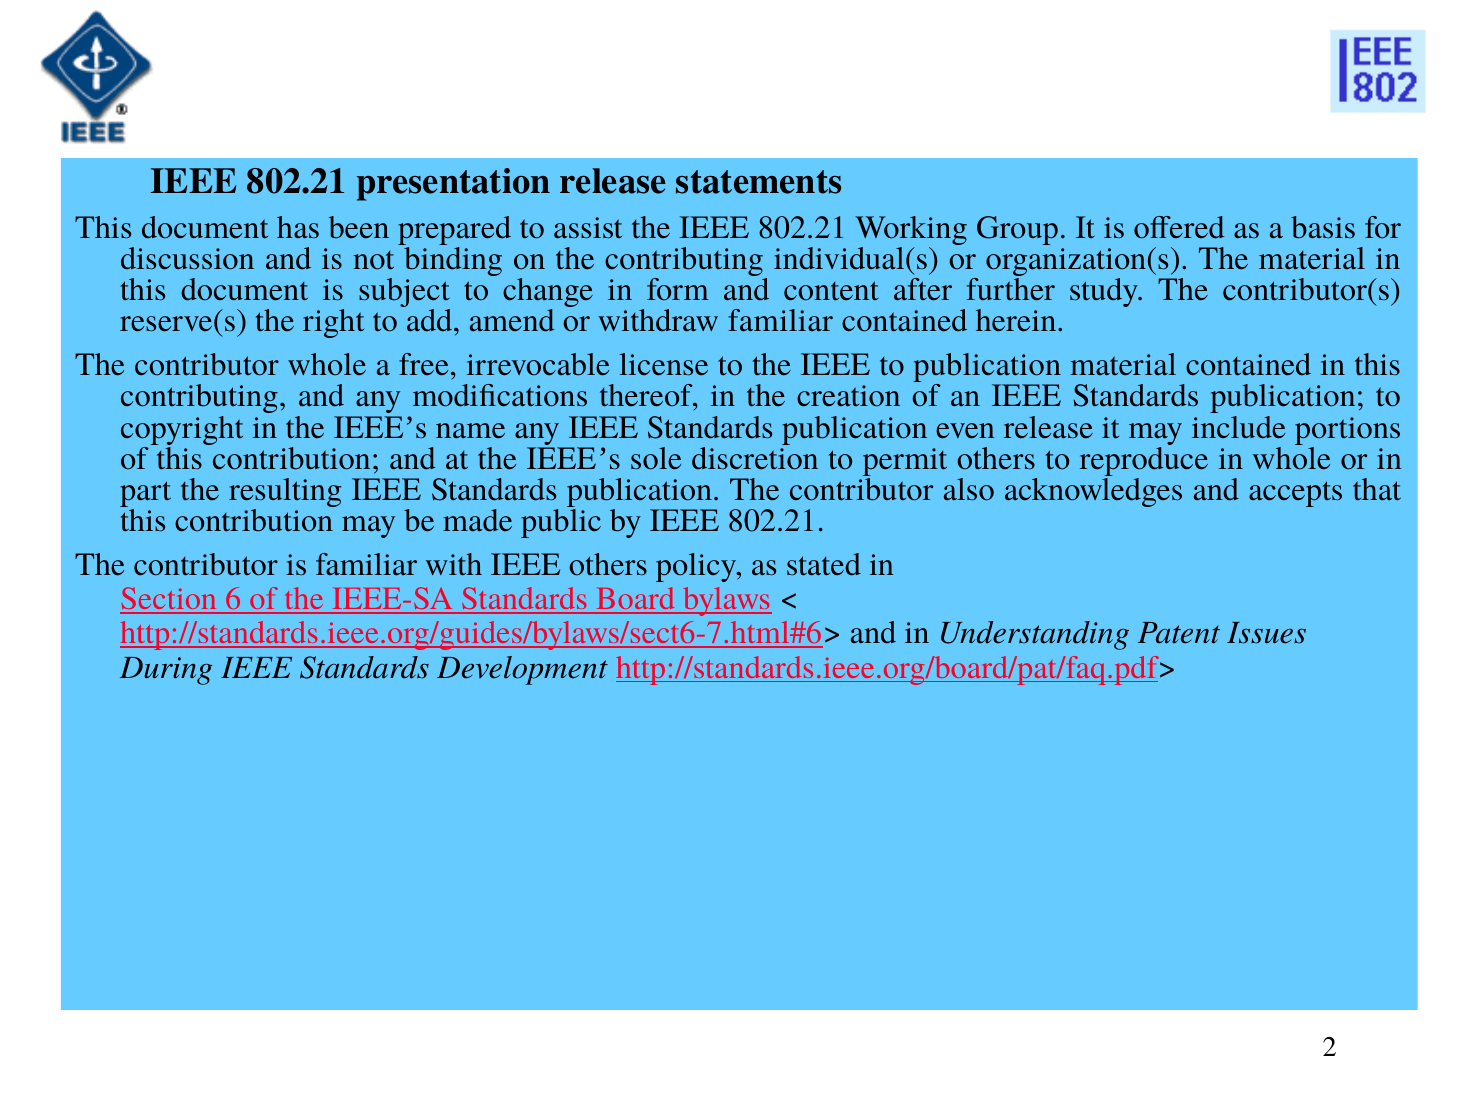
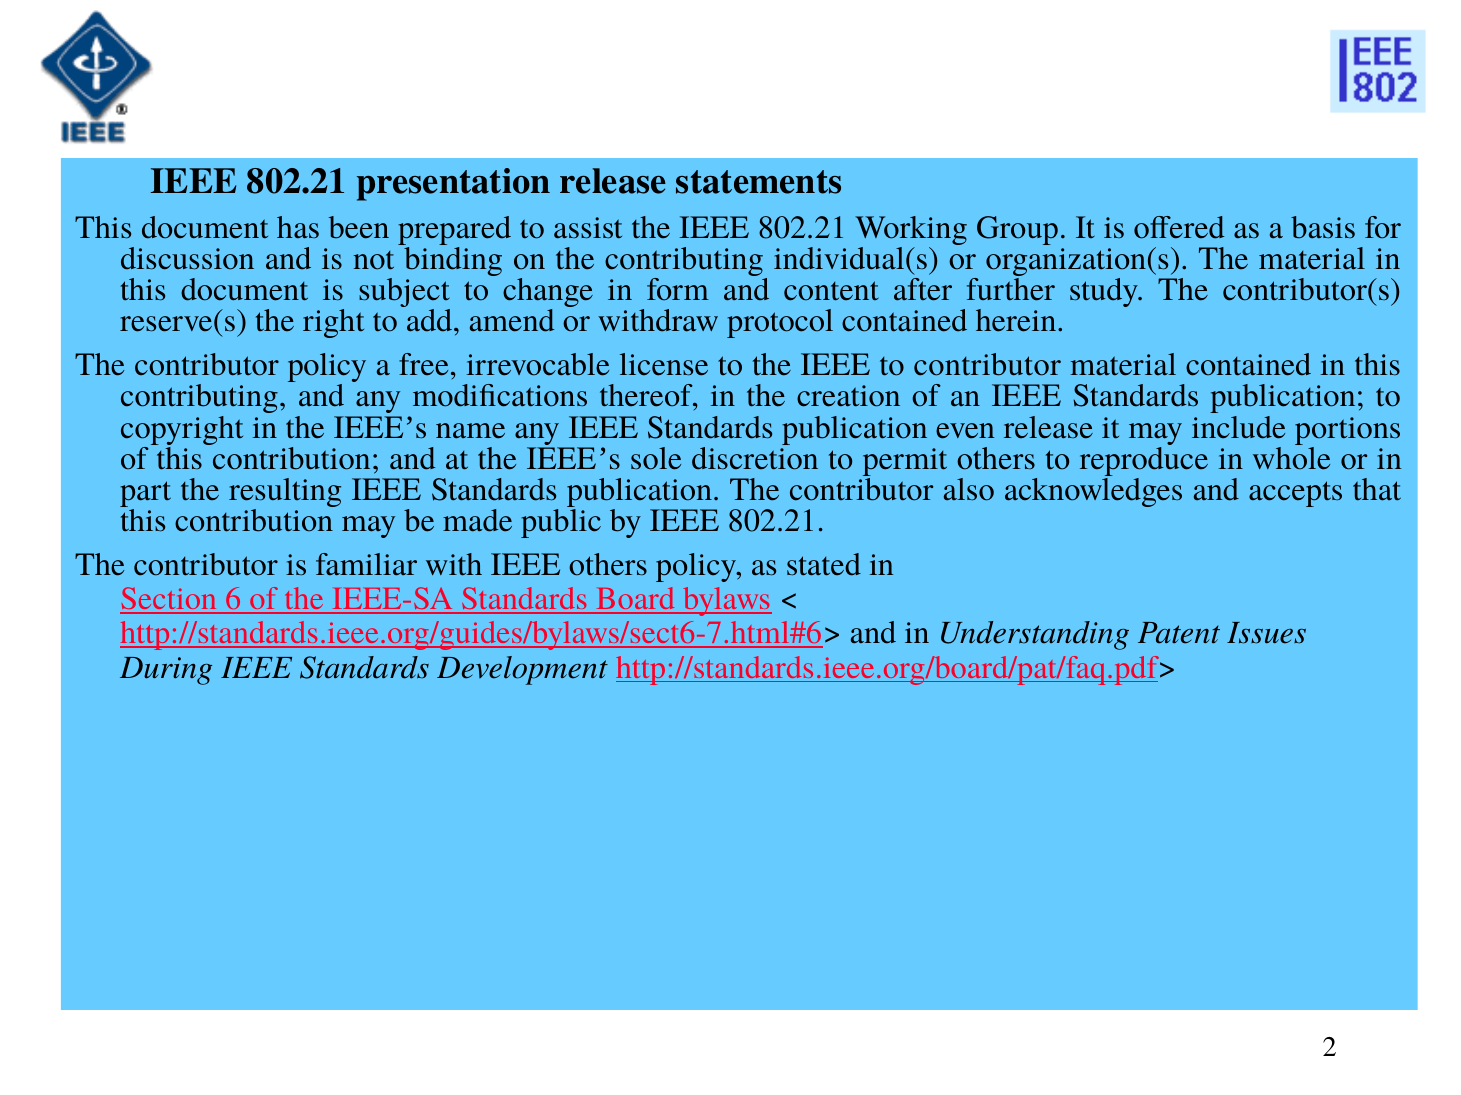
withdraw familiar: familiar -> protocol
contributor whole: whole -> policy
to publication: publication -> contributor
